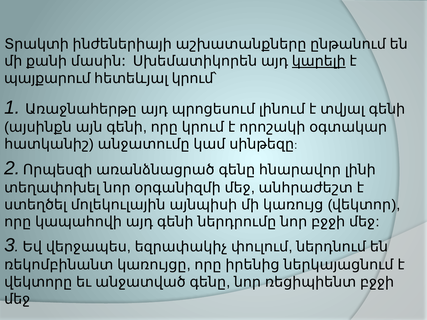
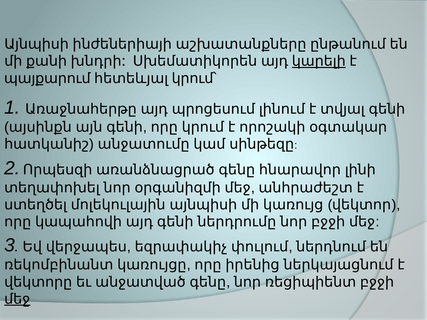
Տրակտի at (37, 44): Տրակտի -> Այնպիսի
մասին: մասին -> խնդրի
մեջ at (17, 299) underline: none -> present
